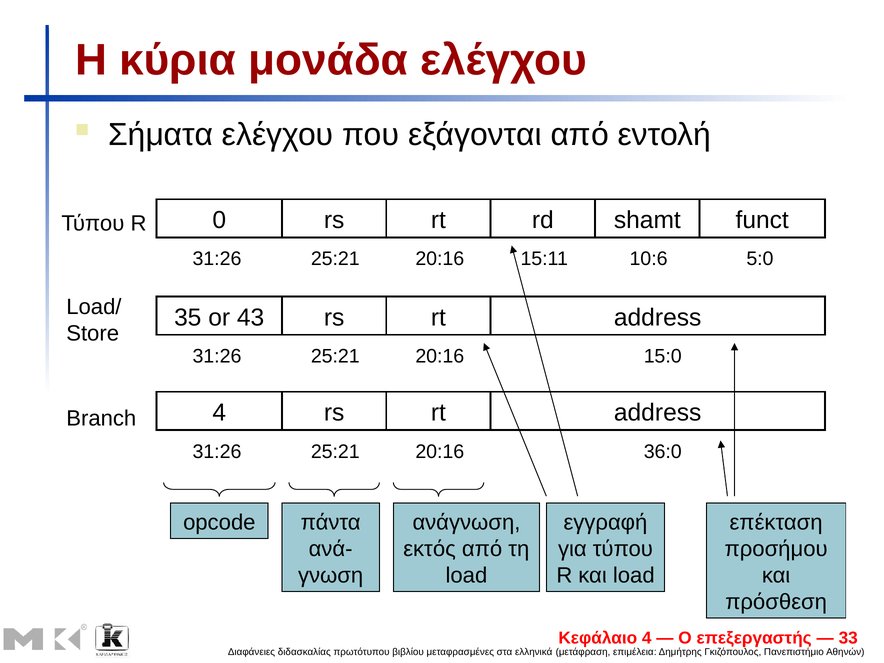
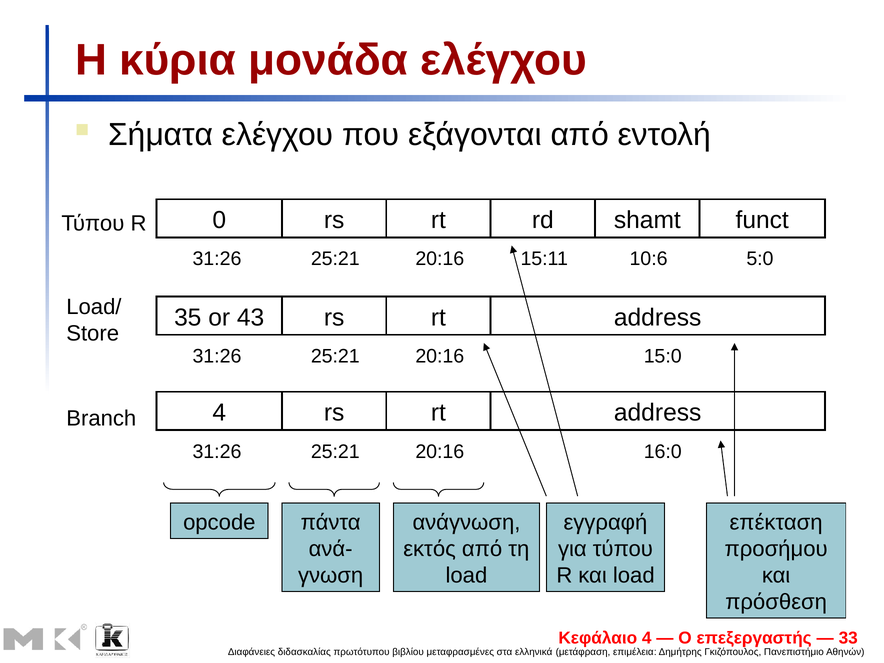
36:0: 36:0 -> 16:0
